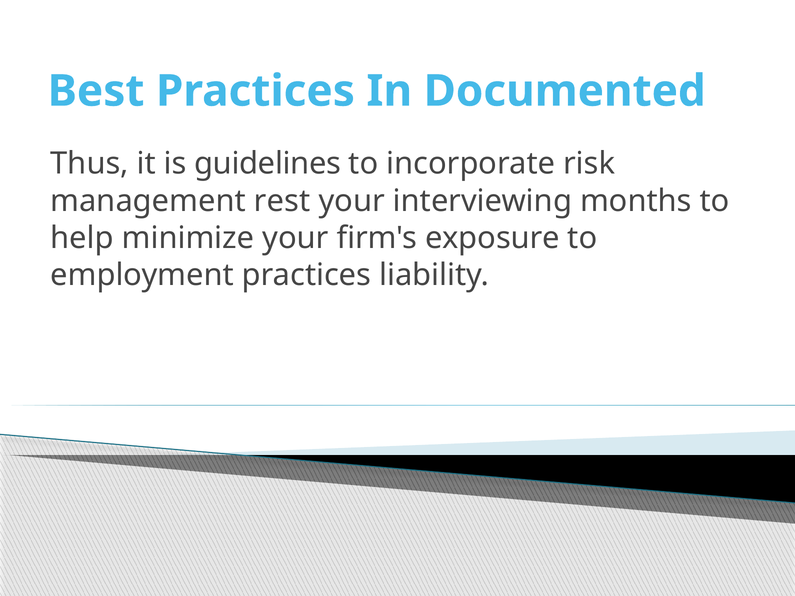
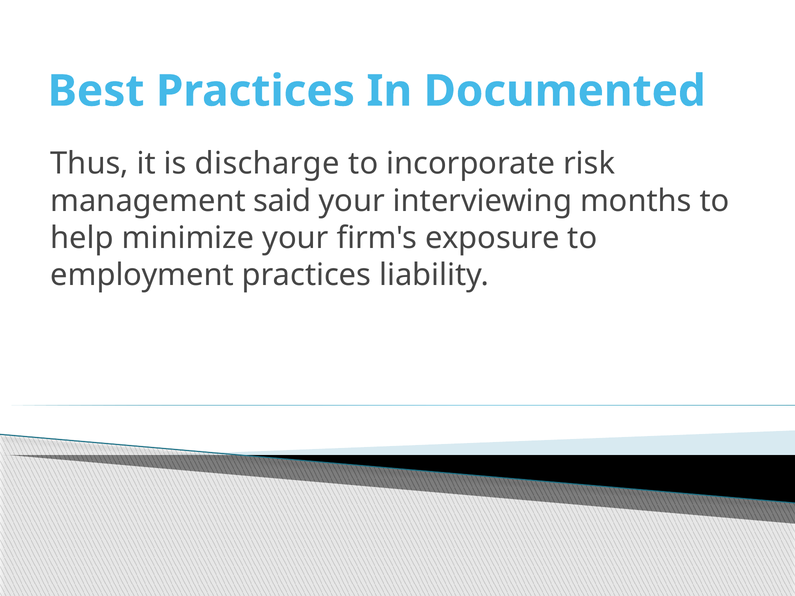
guidelines: guidelines -> discharge
rest: rest -> said
